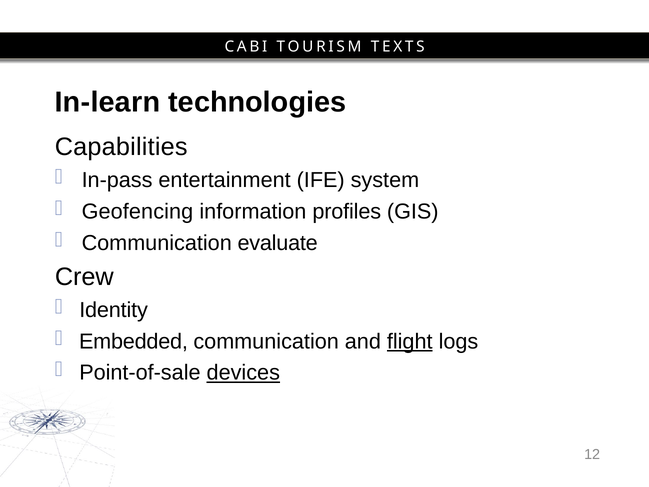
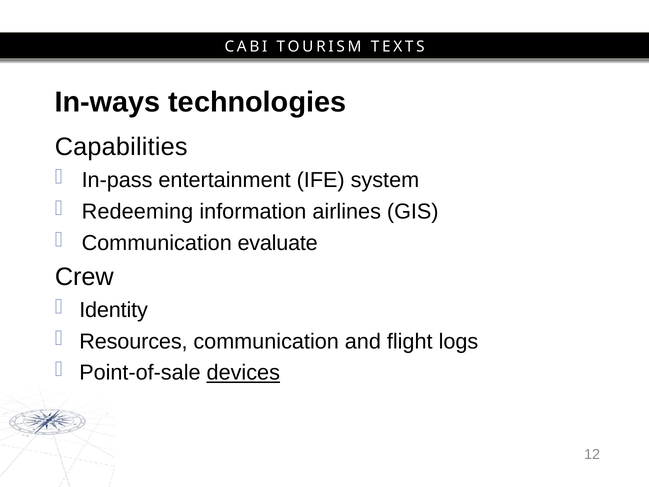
In-learn: In-learn -> In-ways
Geofencing: Geofencing -> Redeeming
profiles: profiles -> airlines
Embedded: Embedded -> Resources
flight underline: present -> none
